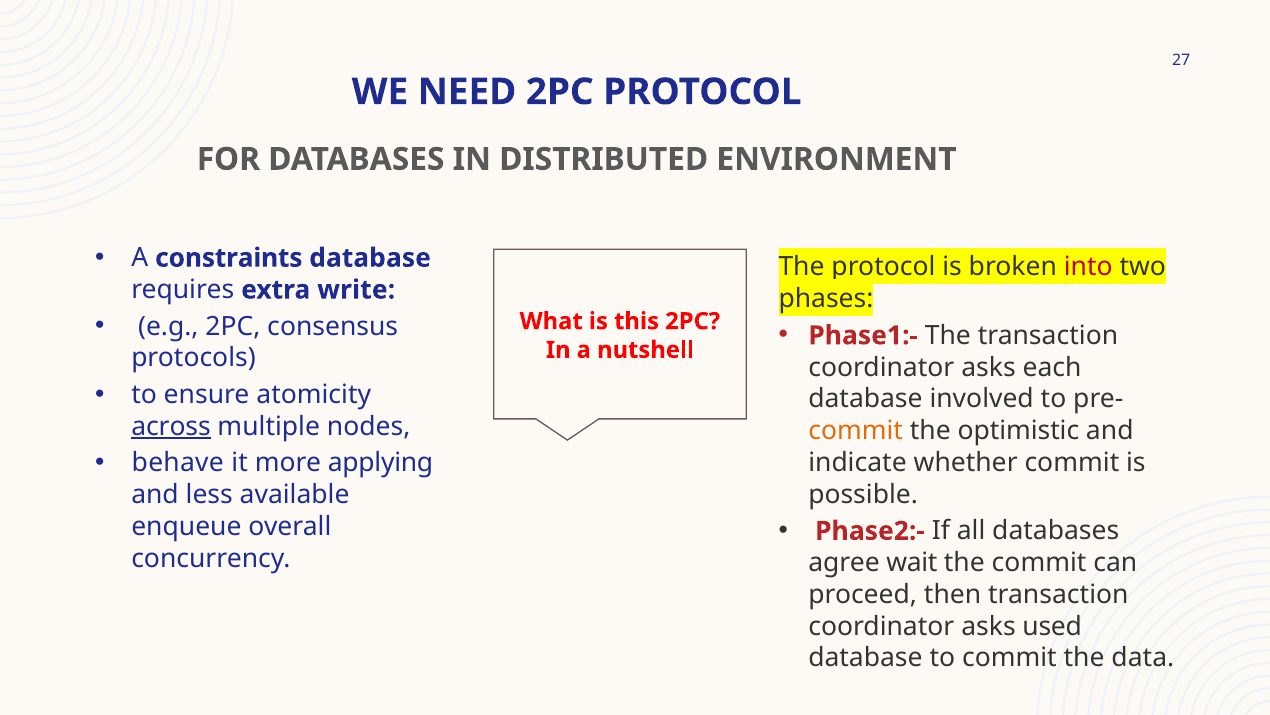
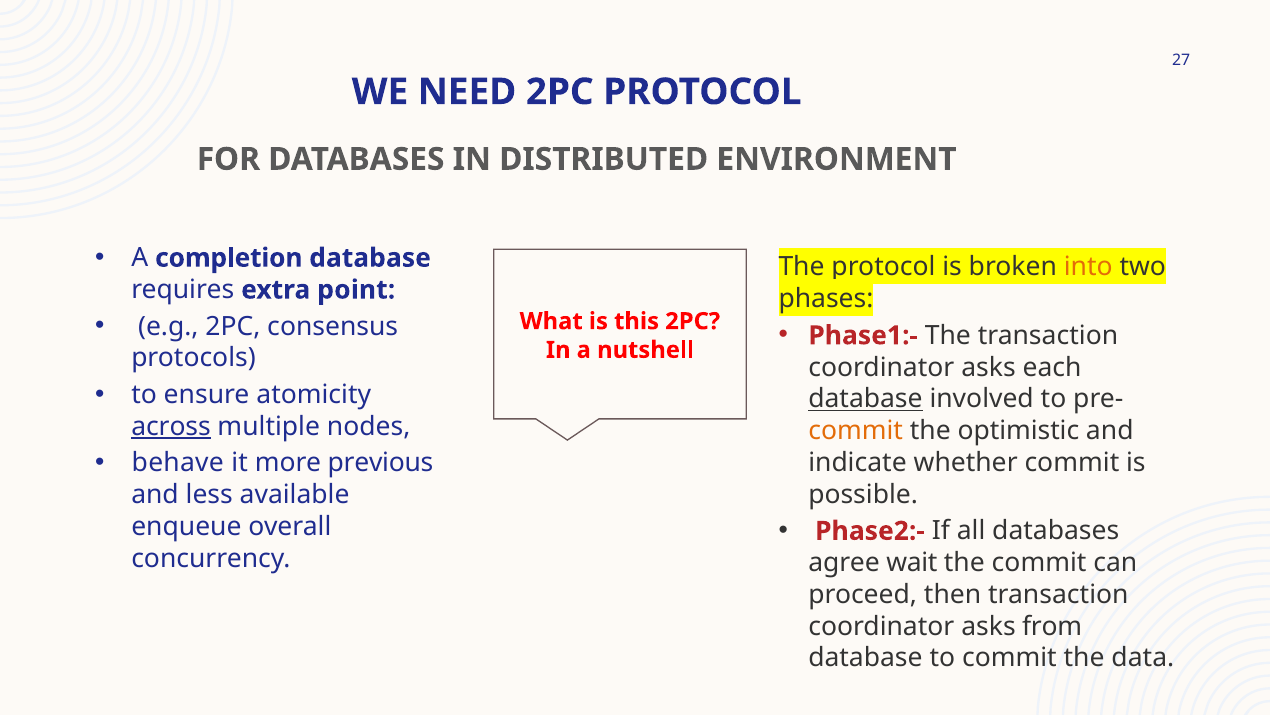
constraints: constraints -> completion
into colour: red -> orange
write: write -> point
database at (865, 399) underline: none -> present
applying: applying -> previous
used: used -> from
